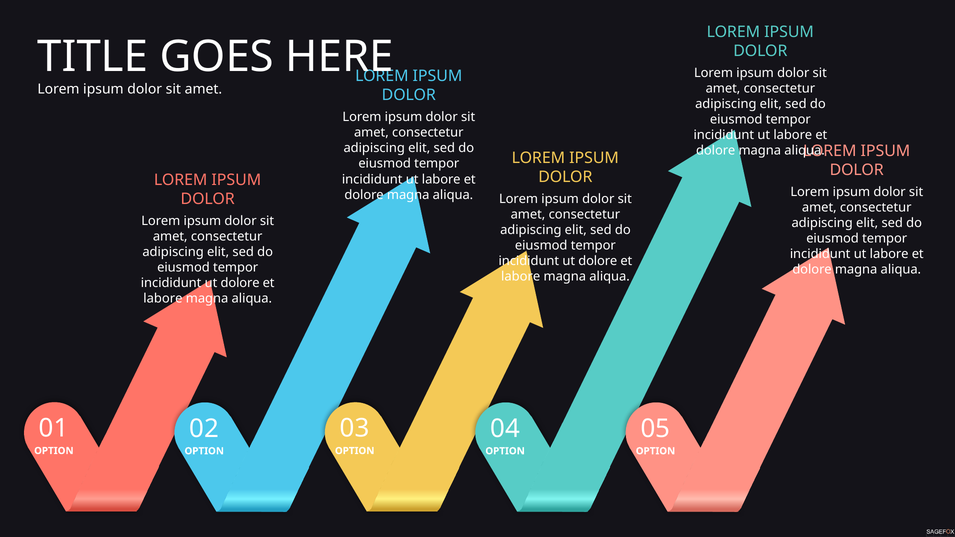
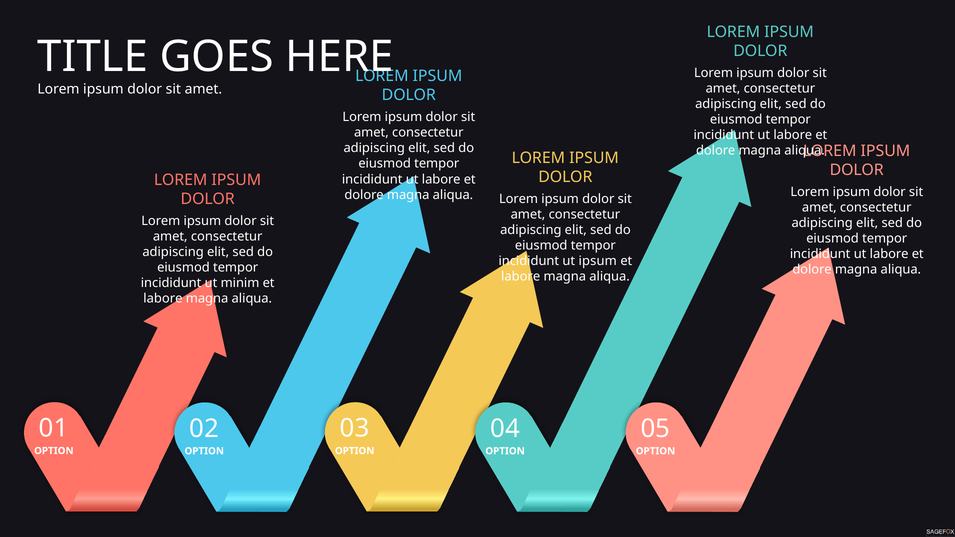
dolore at (598, 261): dolore -> ipsum
dolore at (240, 283): dolore -> minim
